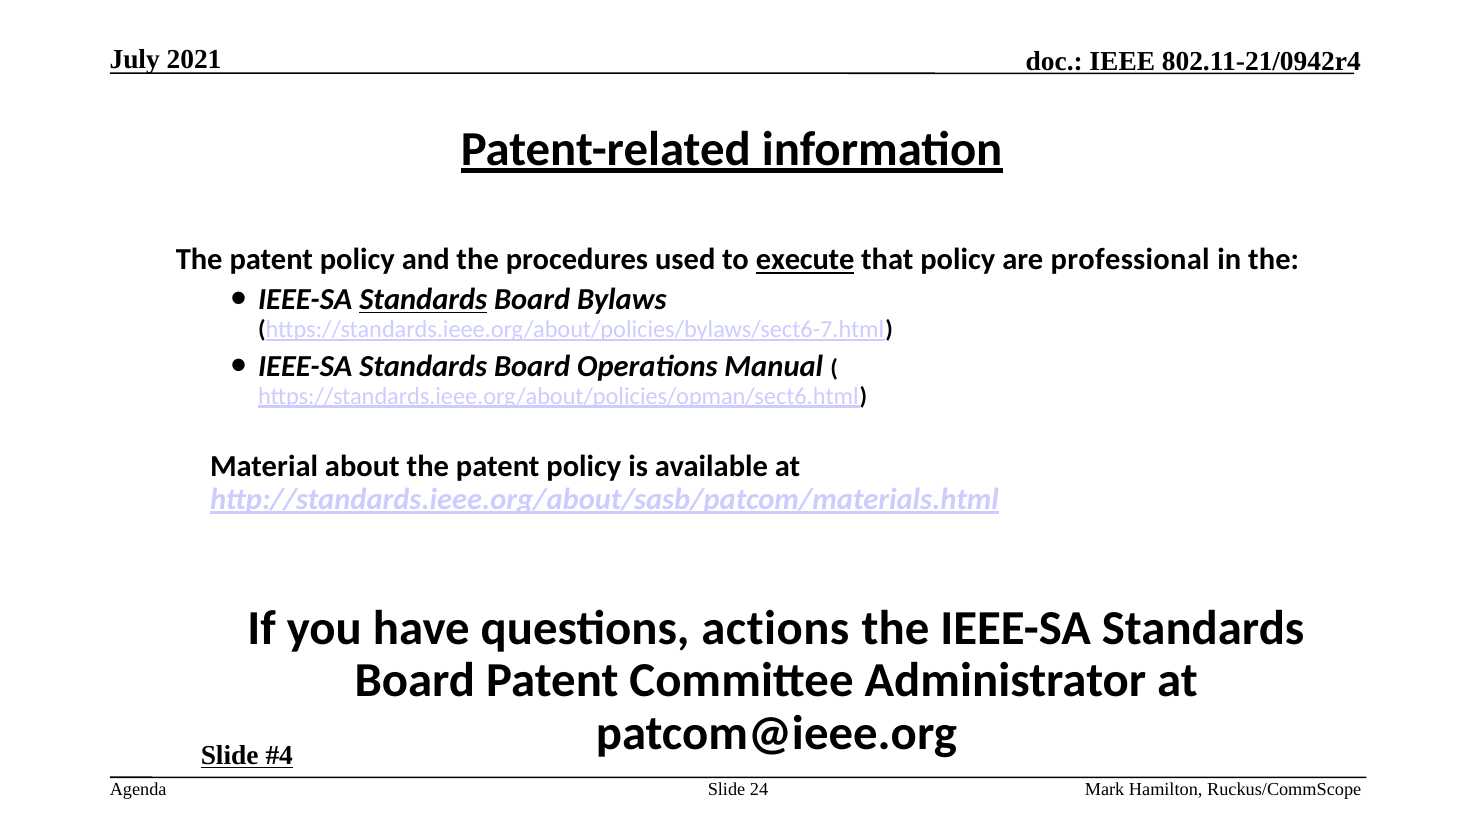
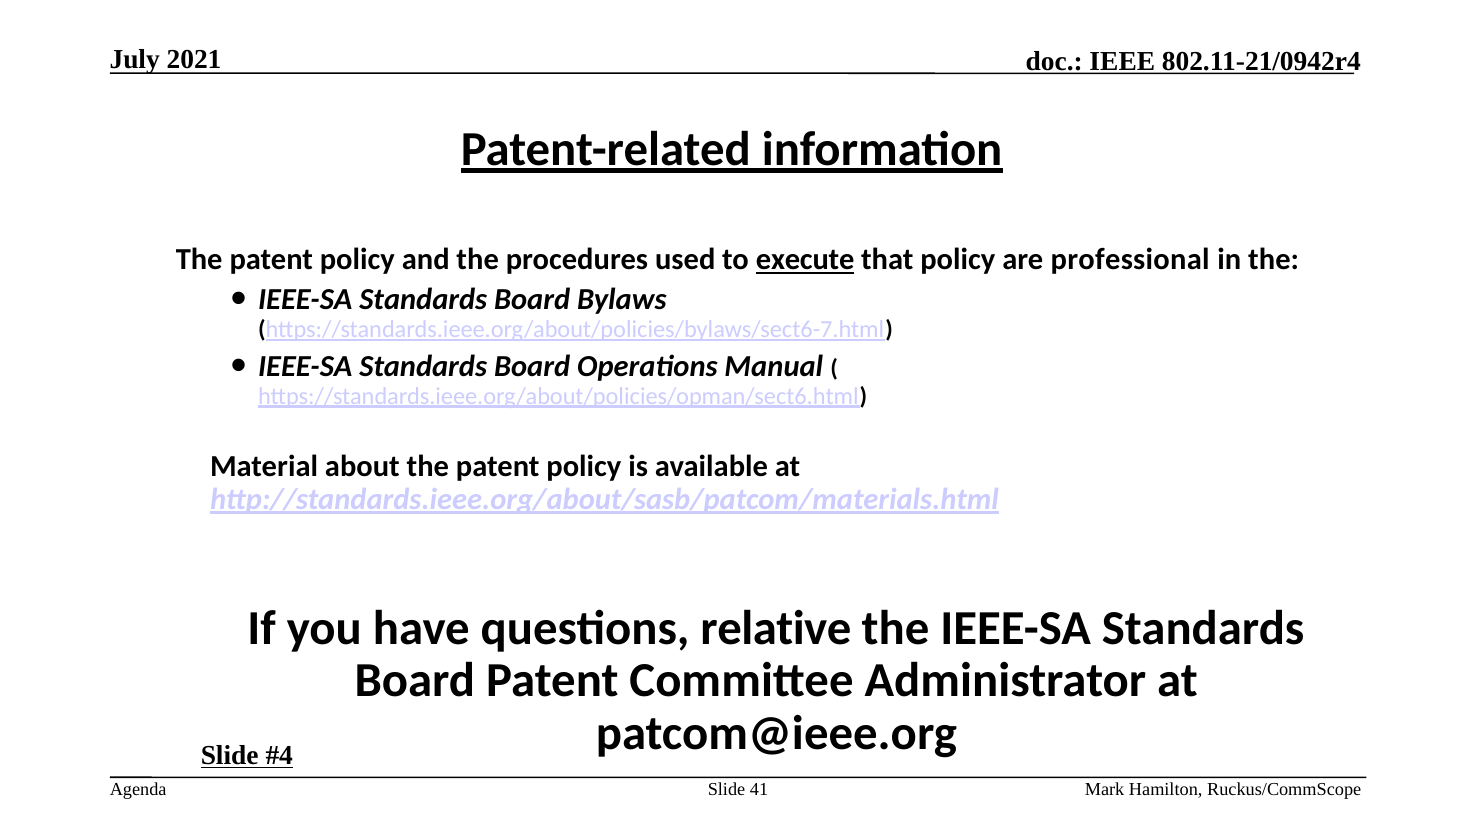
Standards at (423, 300) underline: present -> none
actions: actions -> relative
24: 24 -> 41
